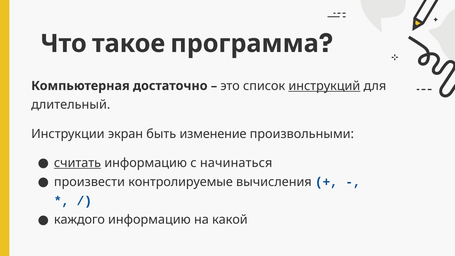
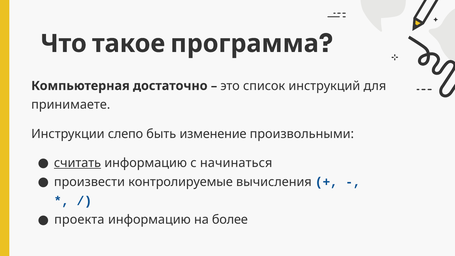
инструкций underline: present -> none
длительный: длительный -> принимаете
экран: экран -> слепо
каждого: каждого -> проекта
какой: какой -> более
